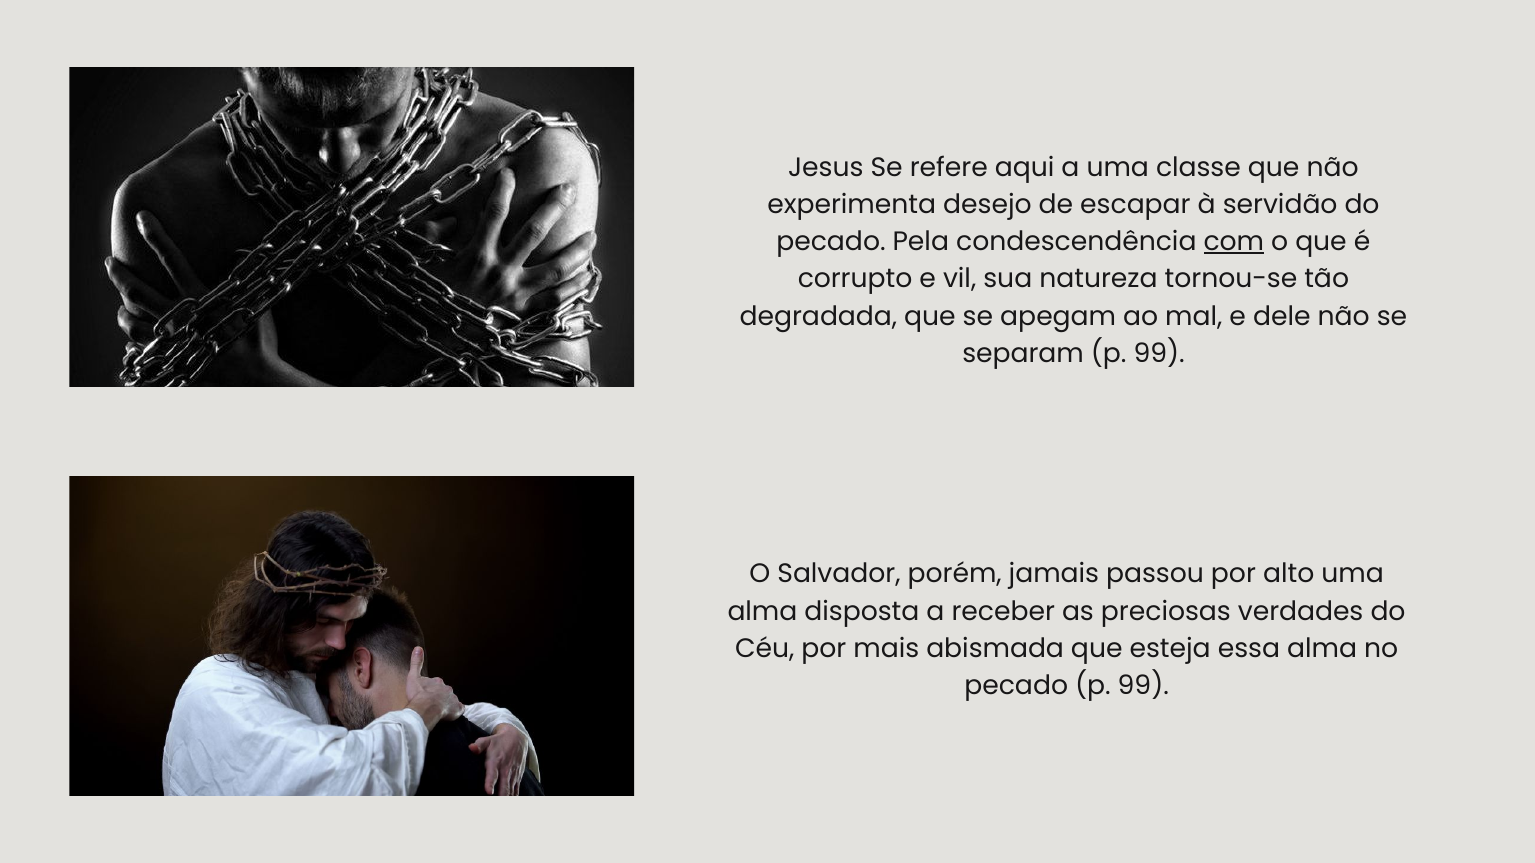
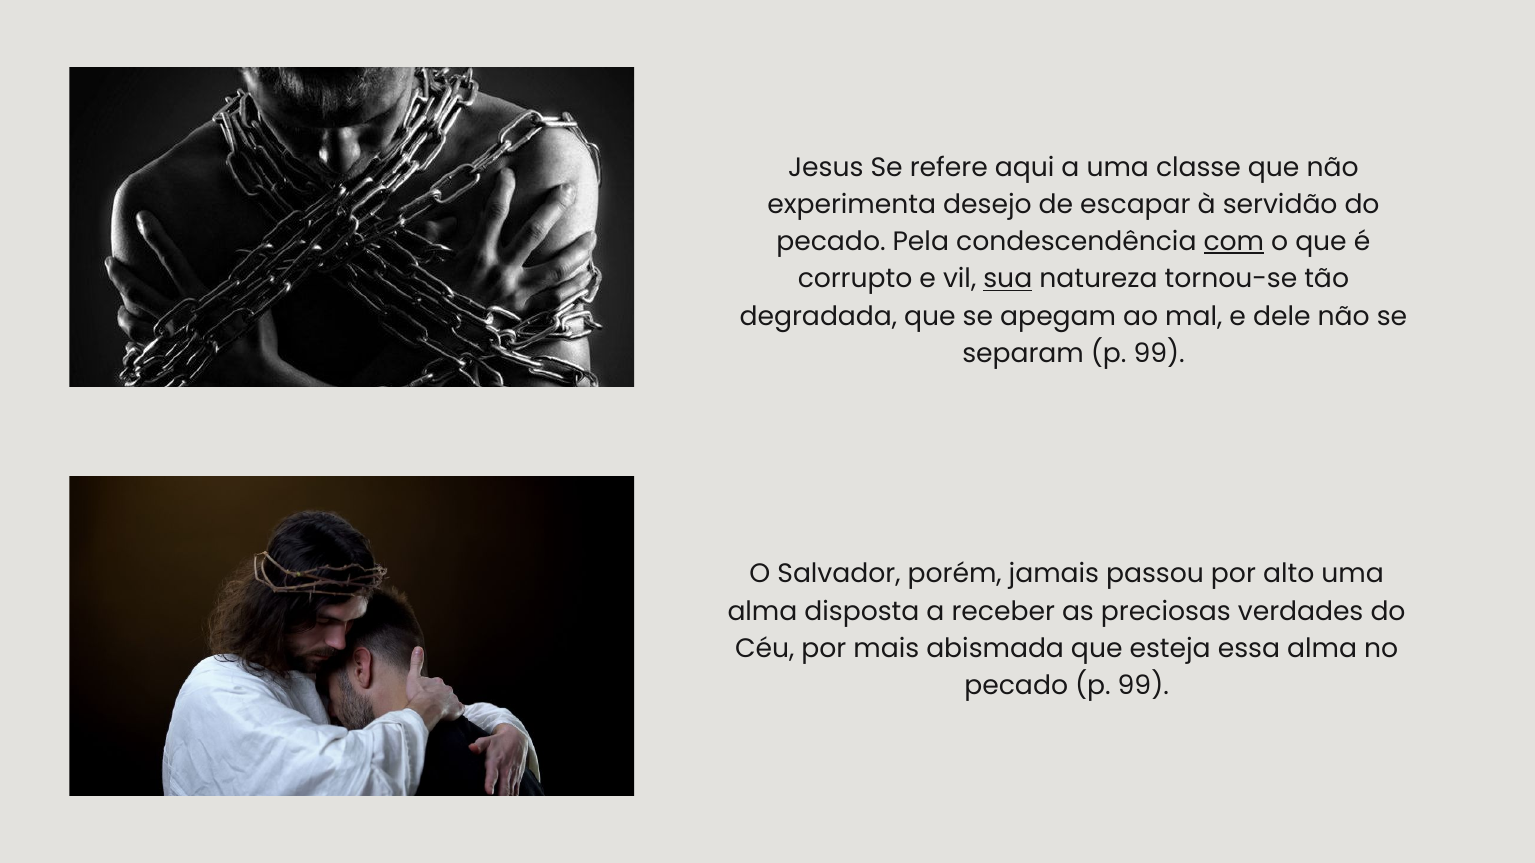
sua underline: none -> present
